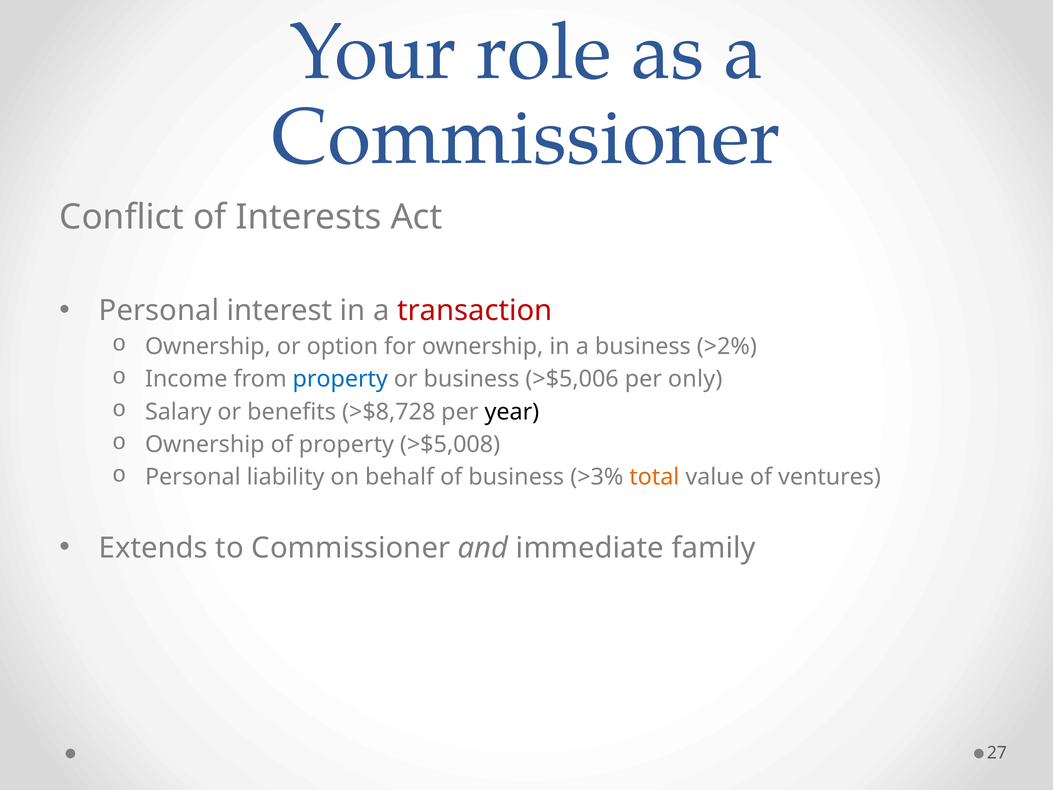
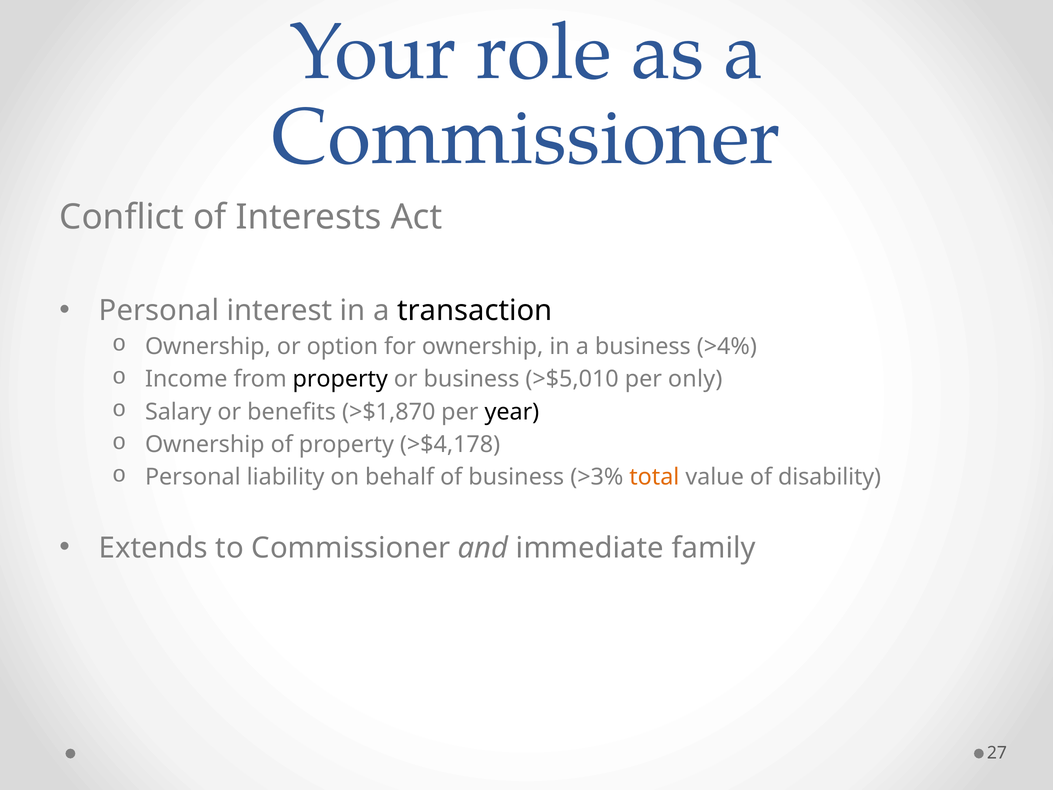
transaction colour: red -> black
>2%: >2% -> >4%
property at (340, 379) colour: blue -> black
>$5,006: >$5,006 -> >$5,010
>$8,728: >$8,728 -> >$1,870
>$5,008: >$5,008 -> >$4,178
ventures: ventures -> disability
